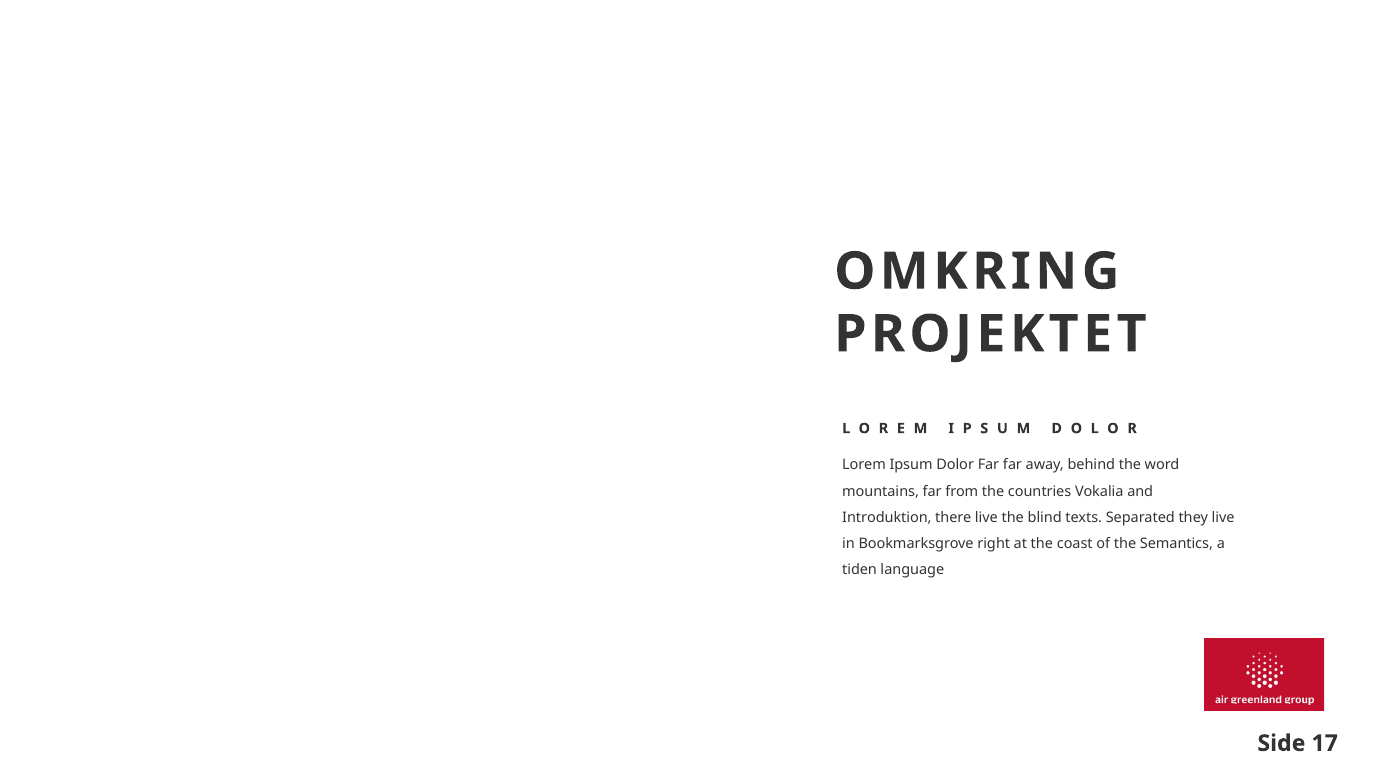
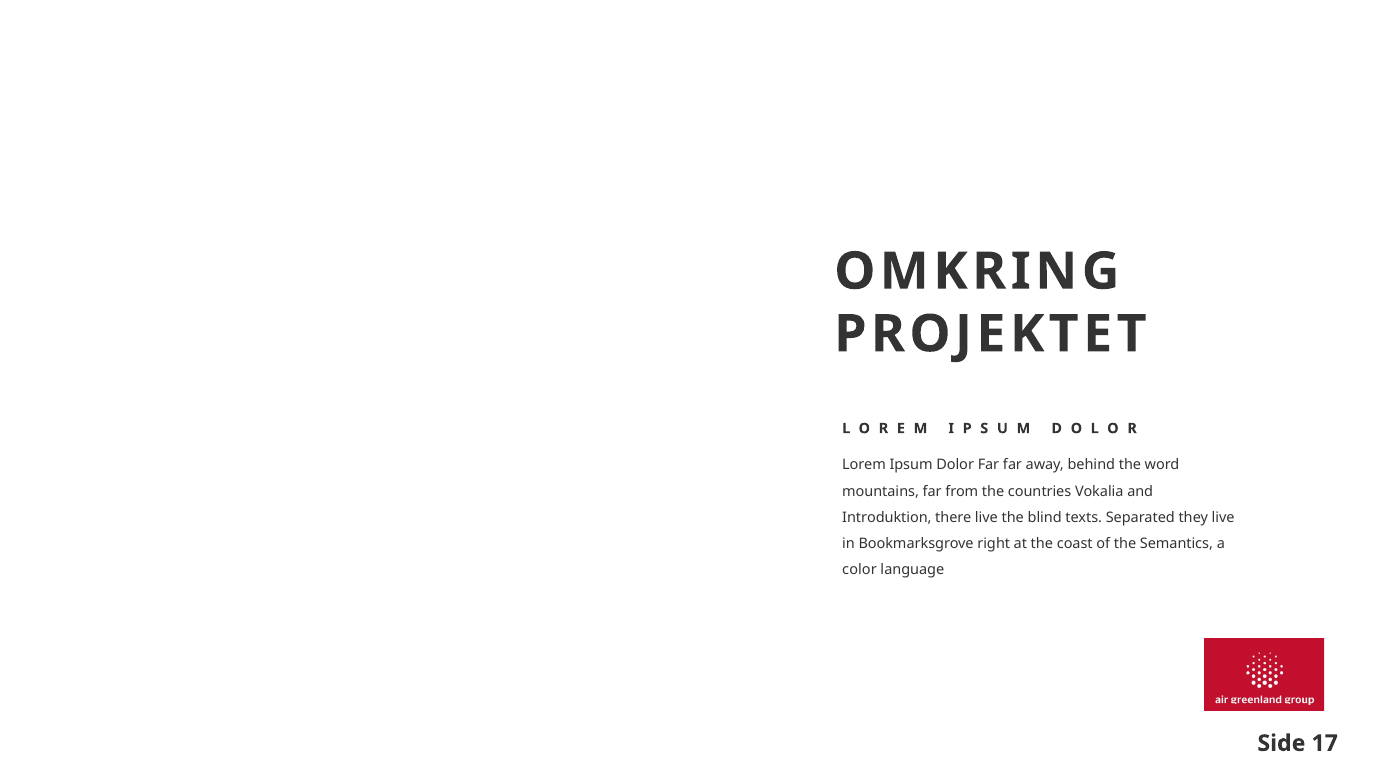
tiden: tiden -> color
